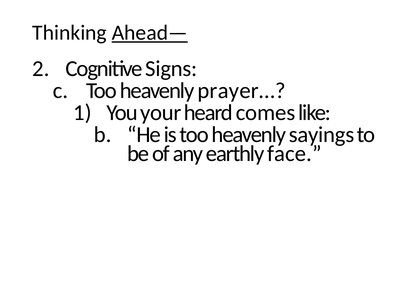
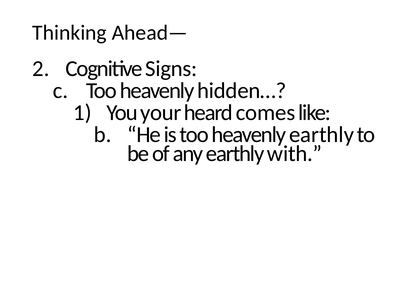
Ahead— underline: present -> none
prayer…: prayer… -> hidden…
heavenly sayings: sayings -> earthly
face: face -> with
